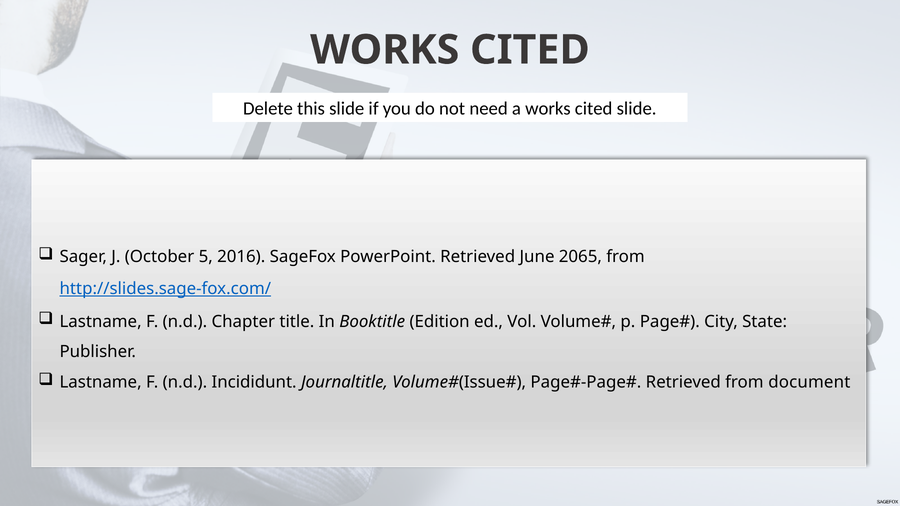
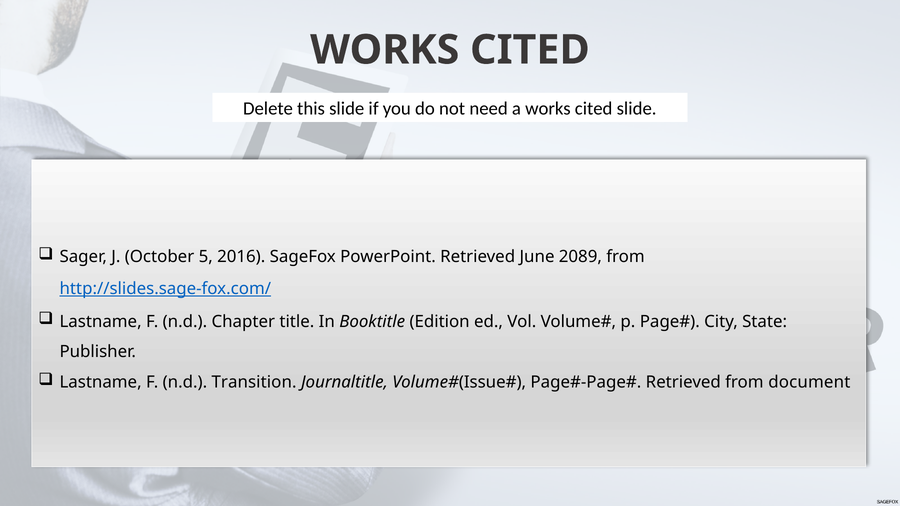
2065: 2065 -> 2089
Incididunt: Incididunt -> Transition
